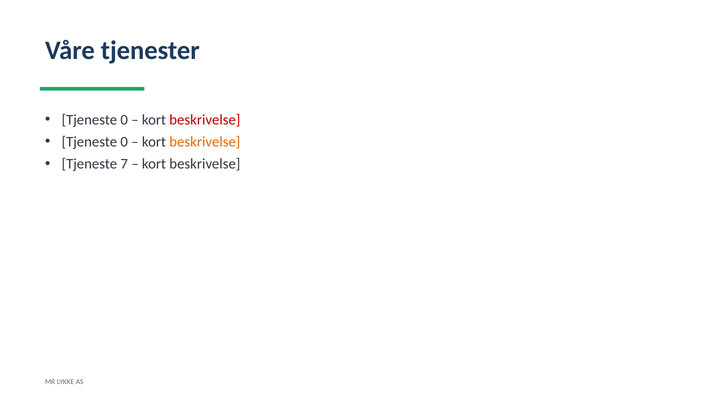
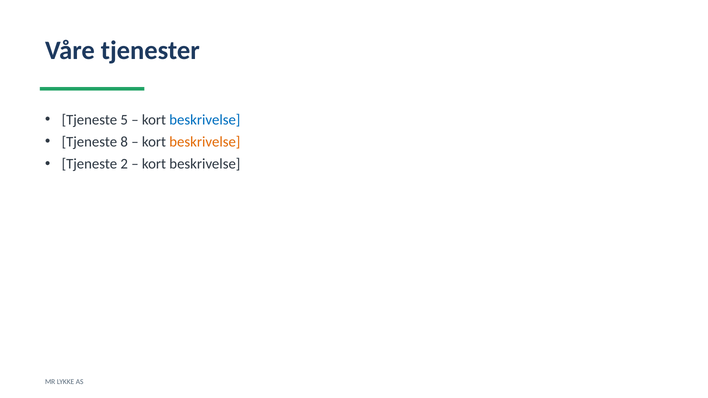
0 at (124, 120): 0 -> 5
beskrivelse at (205, 120) colour: red -> blue
0 at (124, 142): 0 -> 8
7: 7 -> 2
